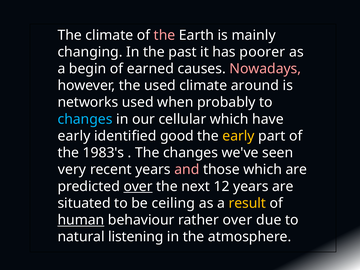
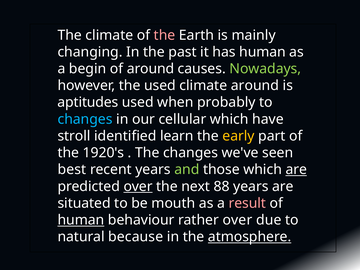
has poorer: poorer -> human
of earned: earned -> around
Nowadays colour: pink -> light green
networks: networks -> aptitudes
early at (74, 136): early -> stroll
good: good -> learn
1983's: 1983's -> 1920's
very: very -> best
and colour: pink -> light green
are at (296, 170) underline: none -> present
12: 12 -> 88
ceiling: ceiling -> mouth
result colour: yellow -> pink
listening: listening -> because
atmosphere underline: none -> present
